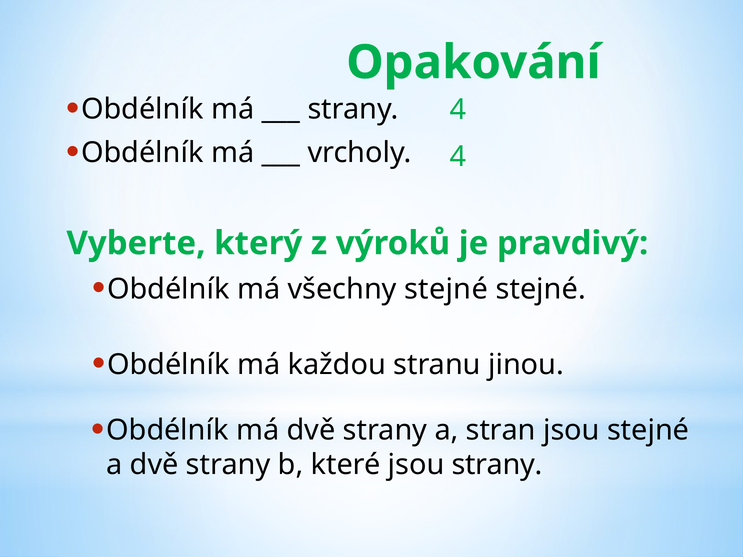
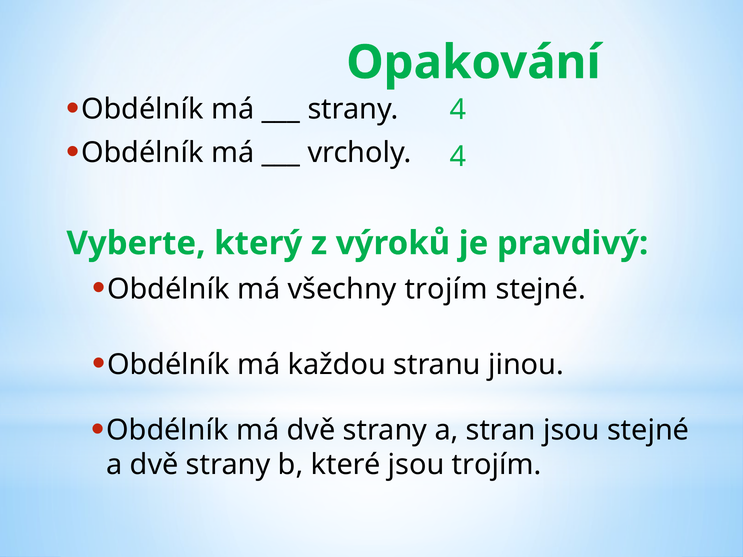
všechny stejné: stejné -> trojím
jsou strany: strany -> trojím
